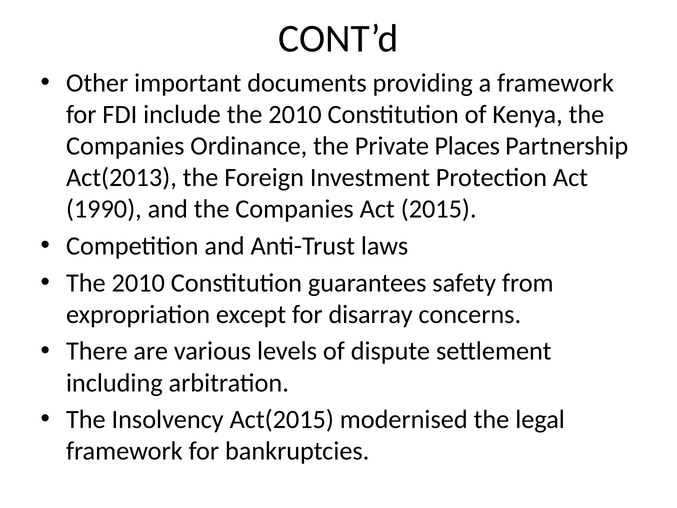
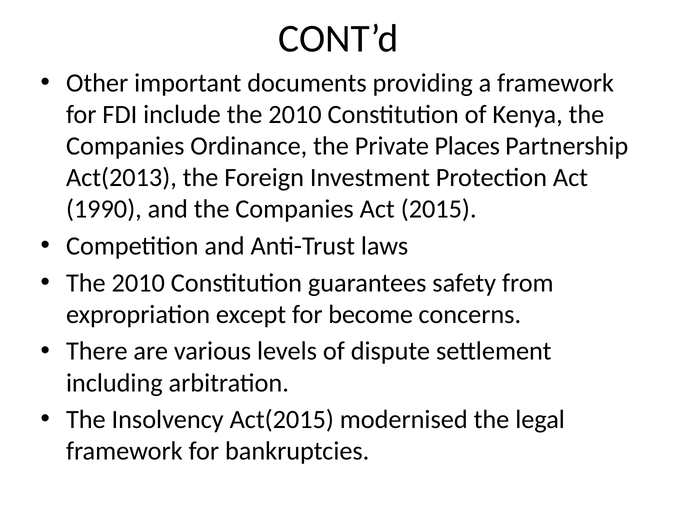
disarray: disarray -> become
